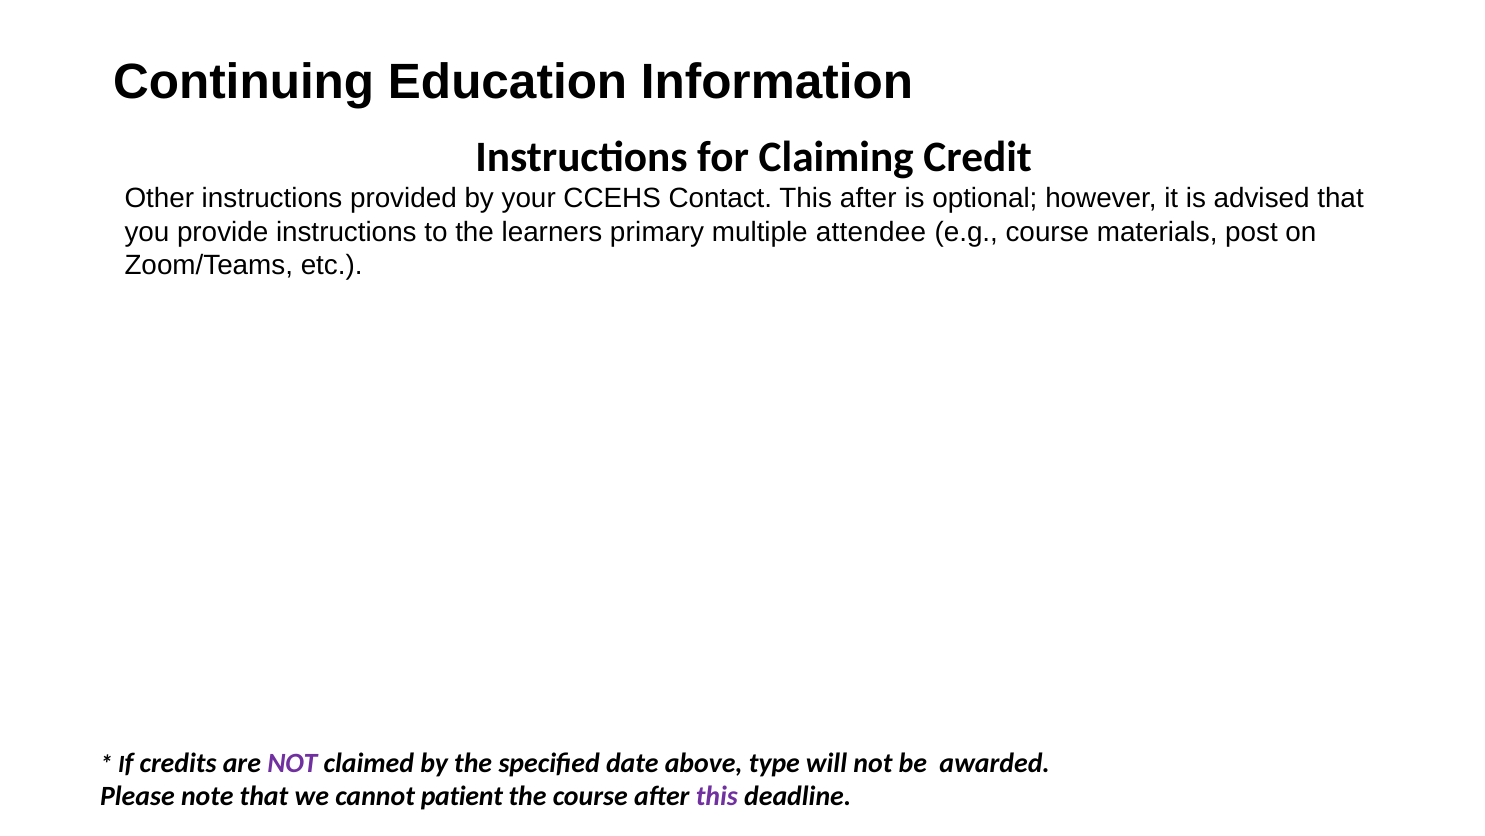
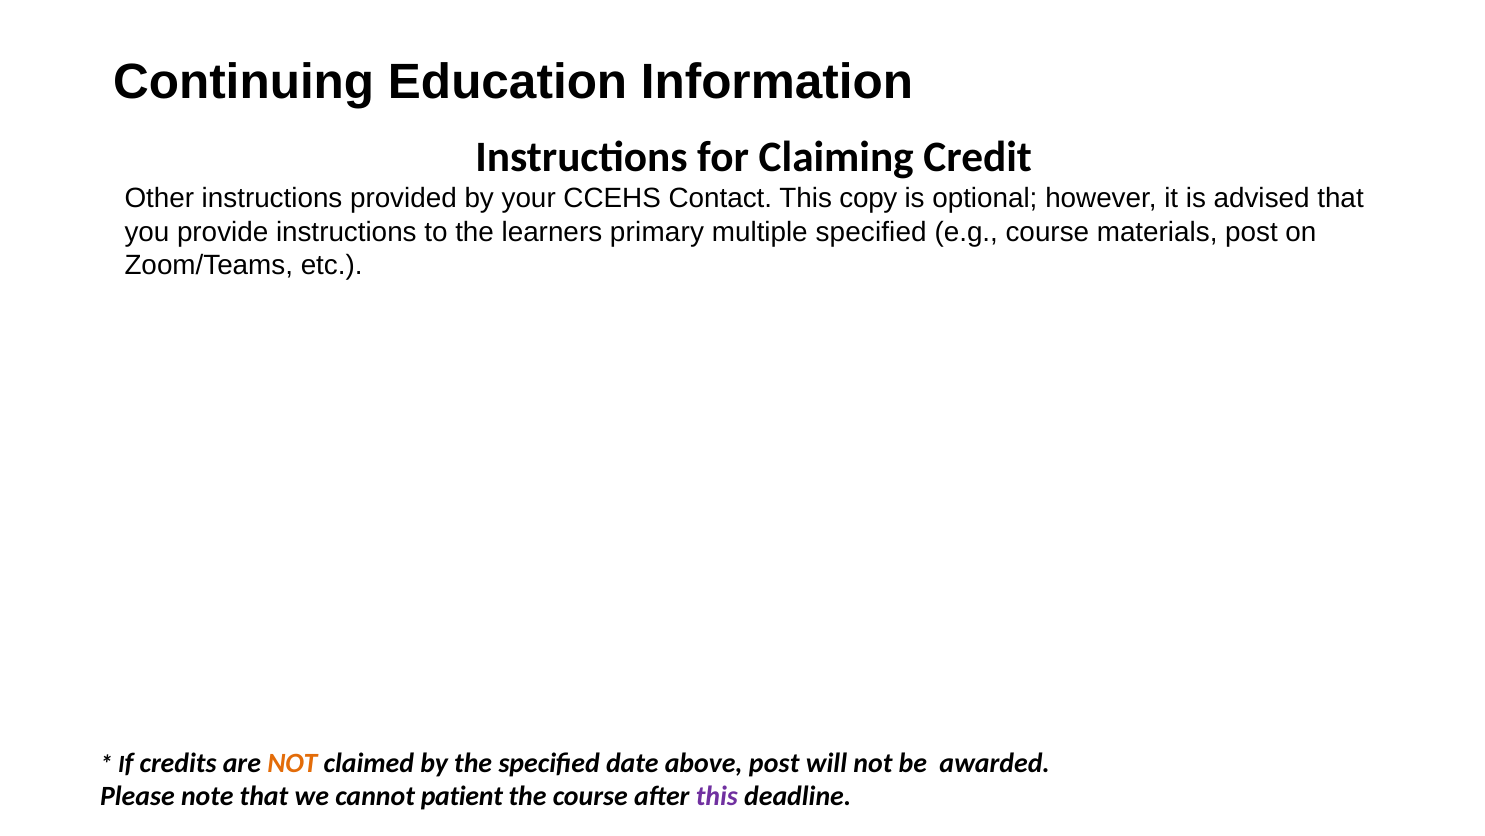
This after: after -> copy
multiple attendee: attendee -> specified
NOT at (292, 763) colour: purple -> orange
above type: type -> post
